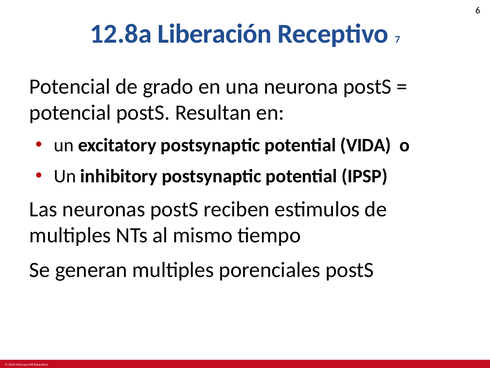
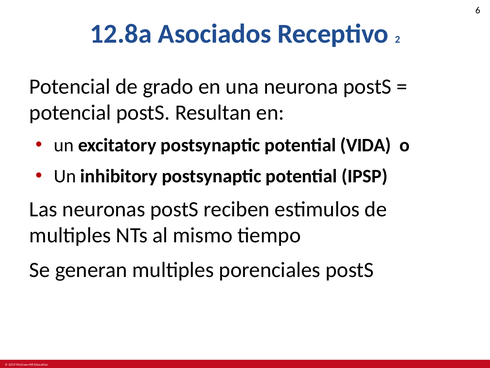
Liberación: Liberación -> Asociados
7: 7 -> 2
